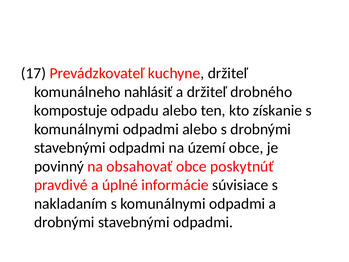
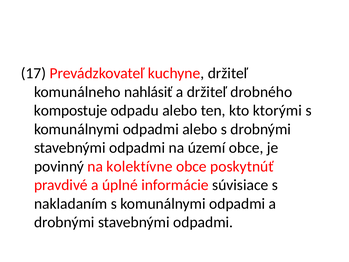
získanie: získanie -> ktorými
obsahovať: obsahovať -> kolektívne
